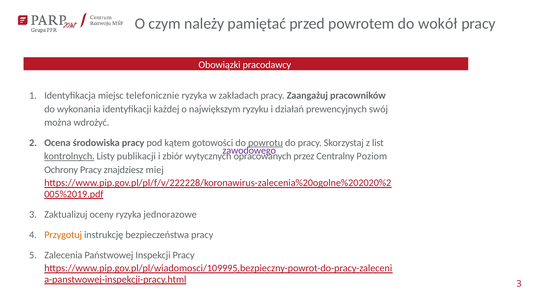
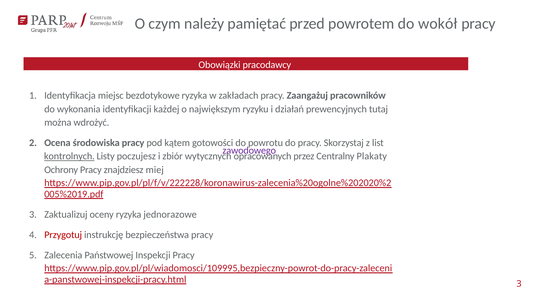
telefonicznie: telefonicznie -> bezdotykowe
swój: swój -> tutaj
powrotu underline: present -> none
publikacji: publikacji -> poczujesz
Poziom: Poziom -> Plakaty
Przygotuj colour: orange -> red
